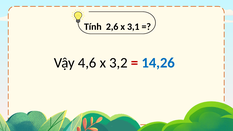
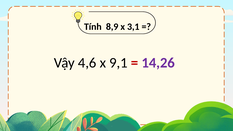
2,6: 2,6 -> 8,9
3,2: 3,2 -> 9,1
14,26 colour: blue -> purple
